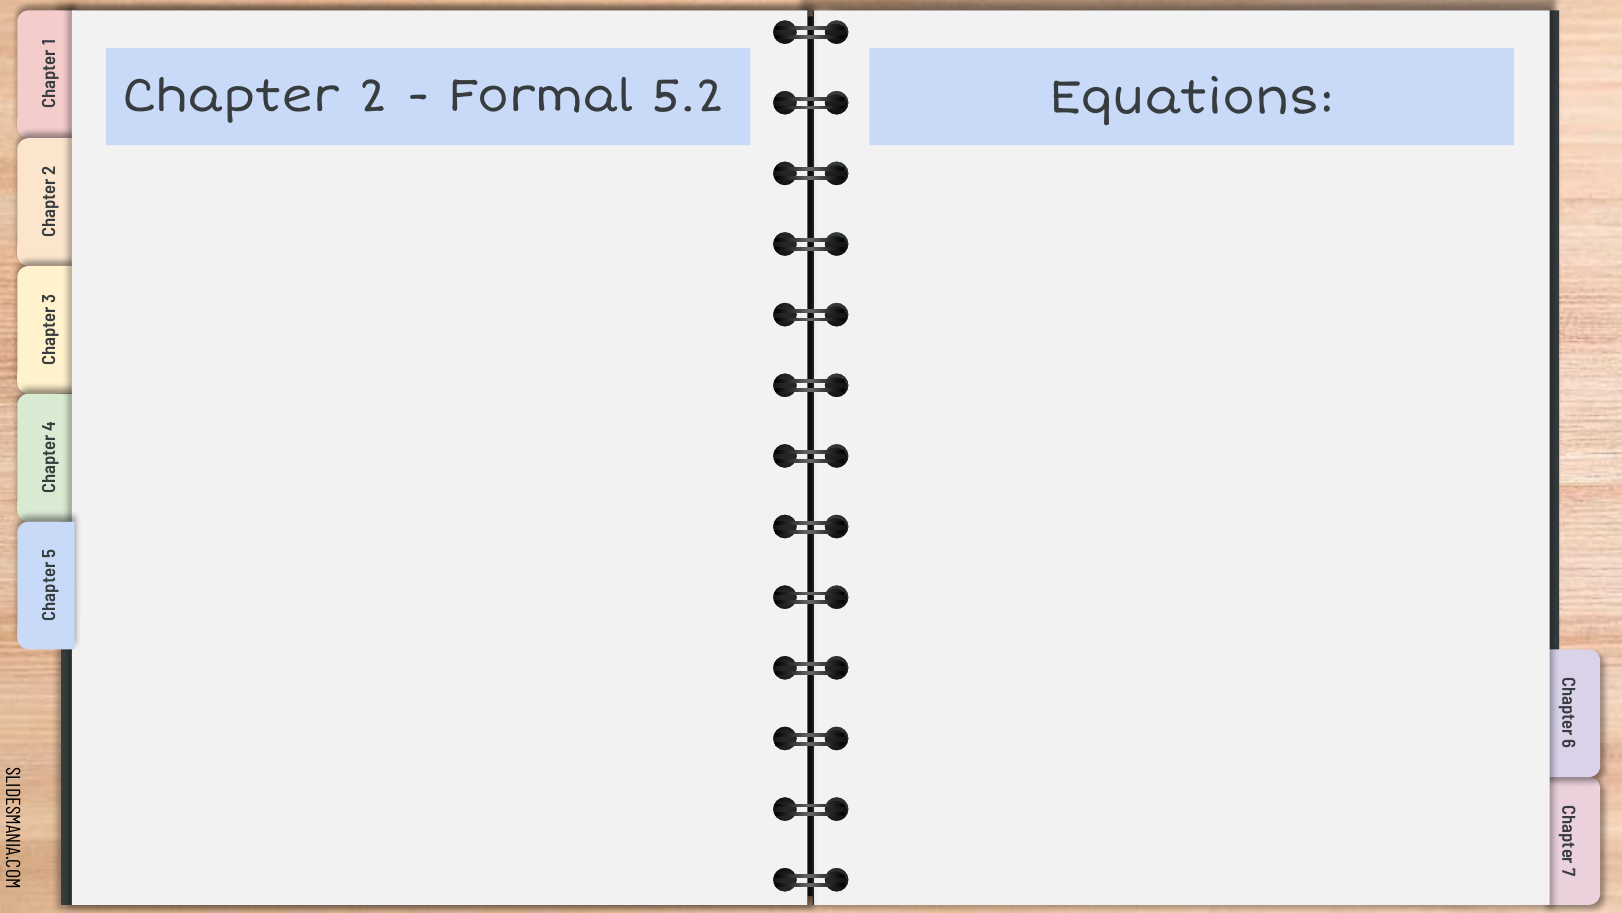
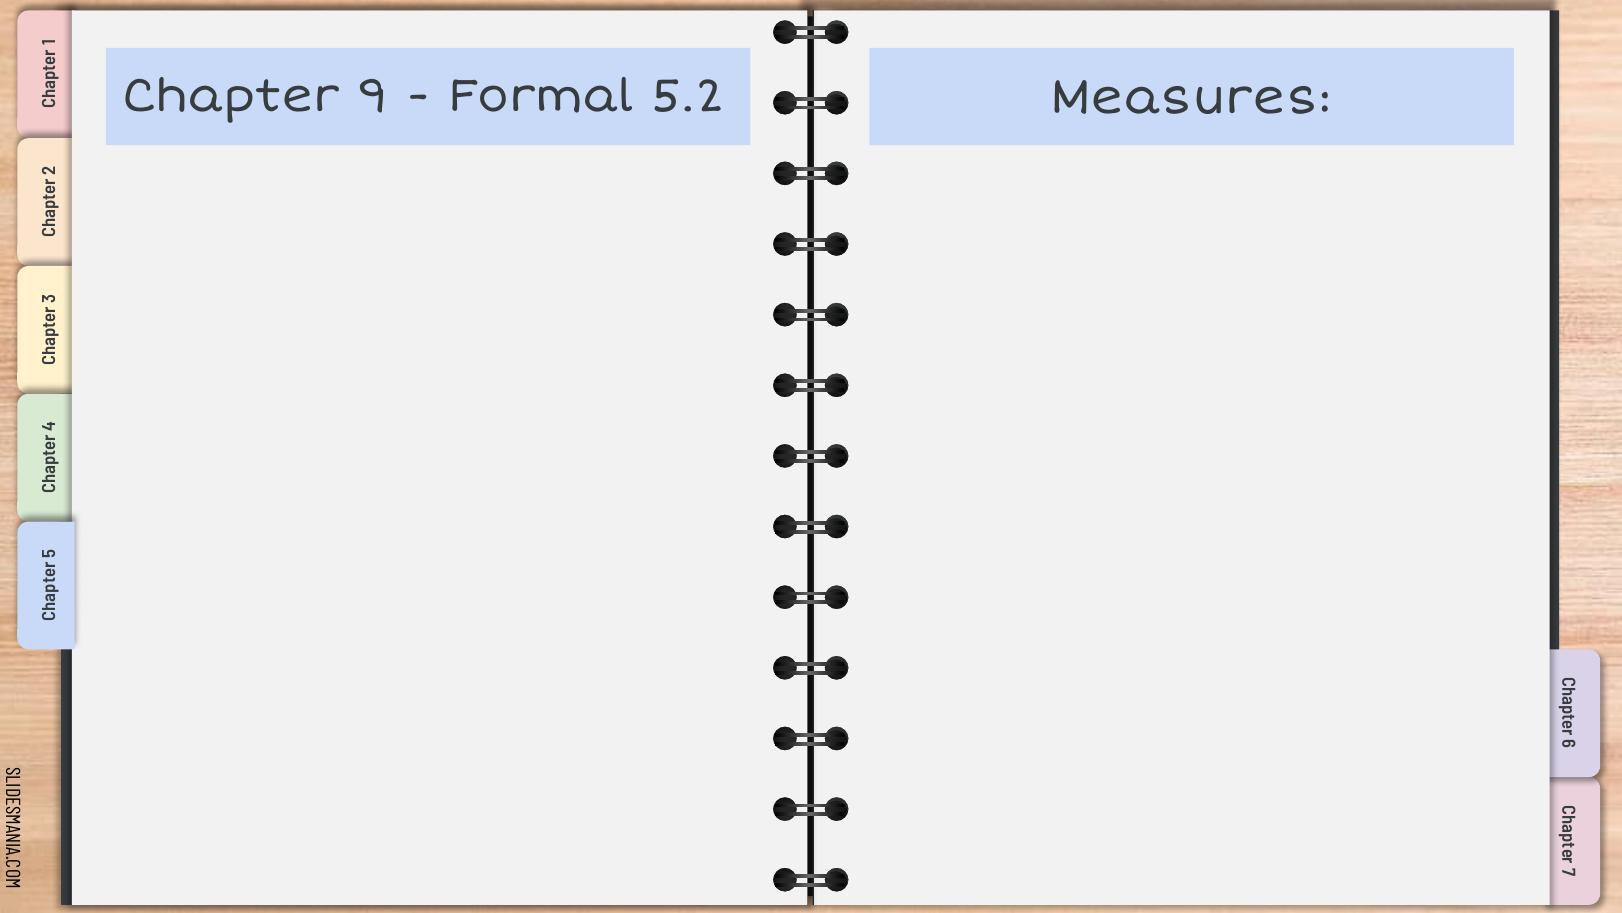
Chapter 2: 2 -> 9
Equations: Equations -> Measures
